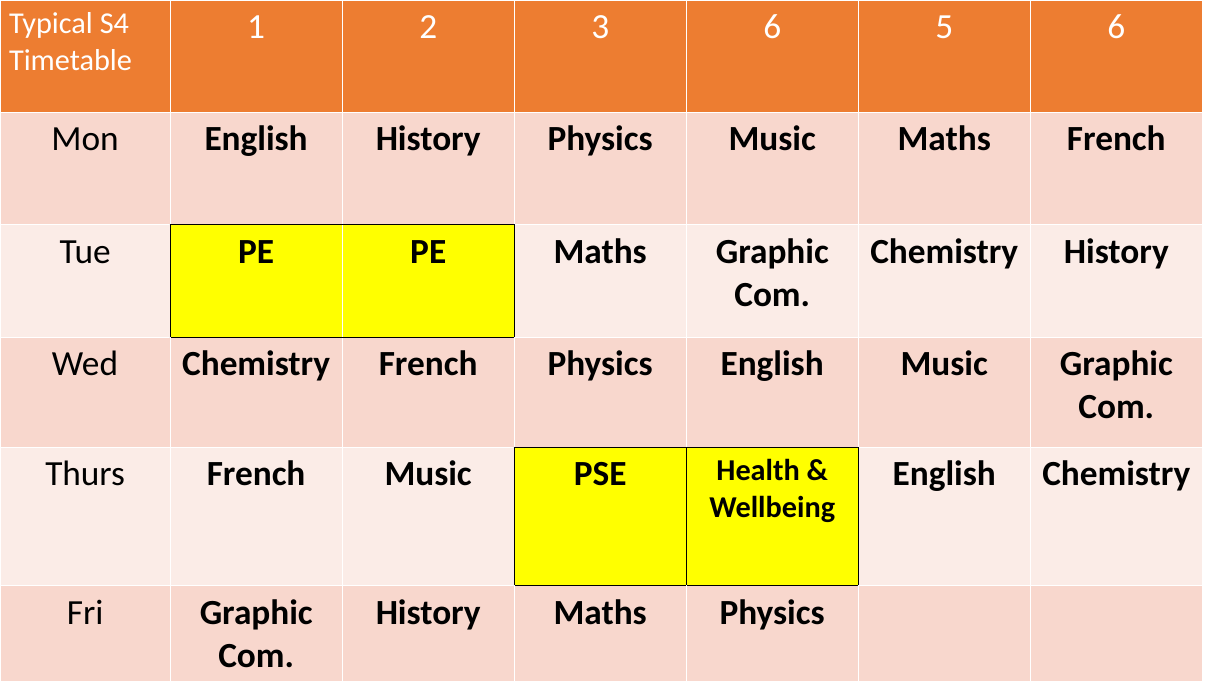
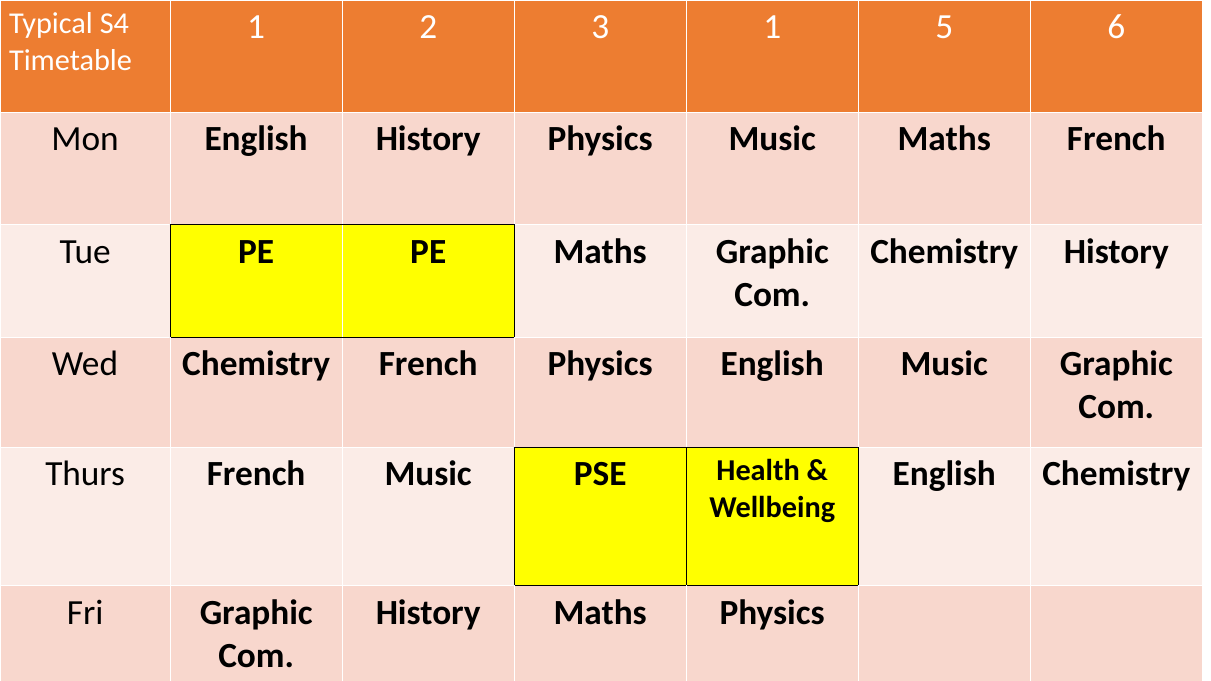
3 6: 6 -> 1
